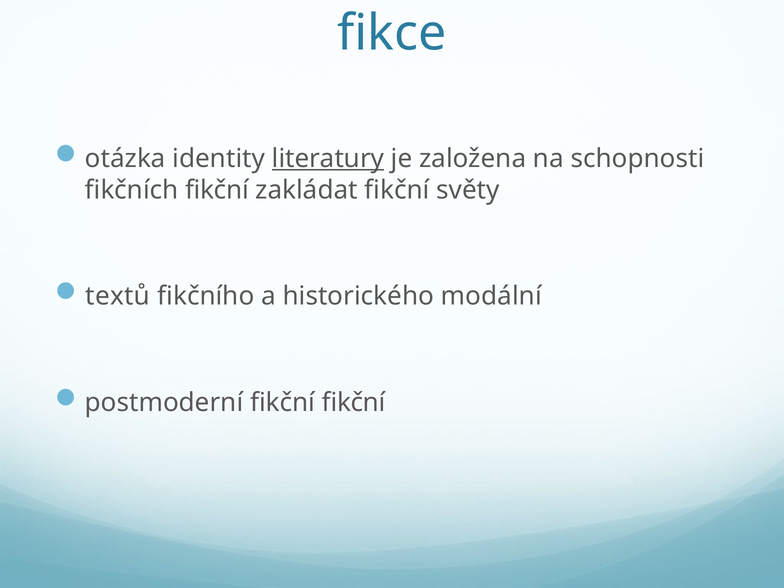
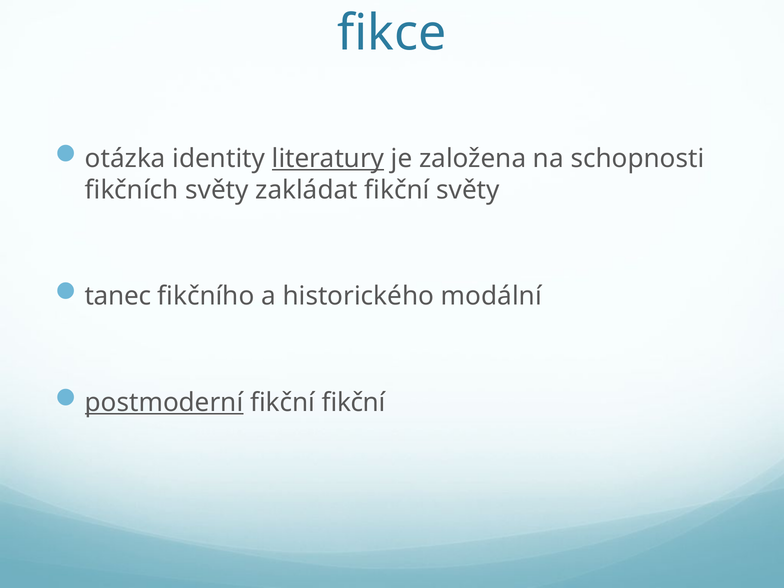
fikčních fikční: fikční -> světy
textů: textů -> tanec
postmoderní underline: none -> present
